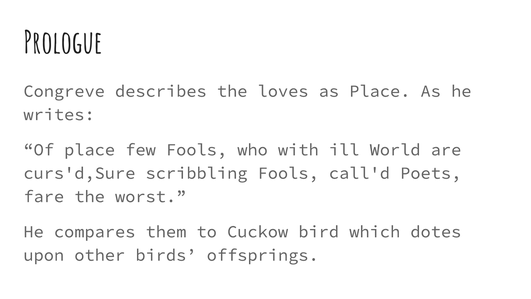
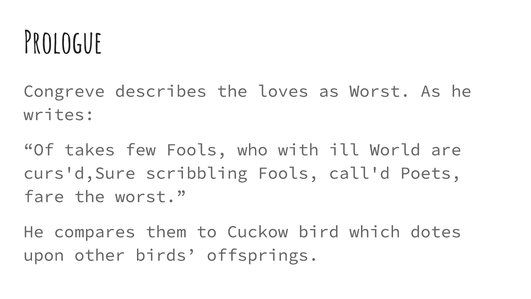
as Place: Place -> Worst
Of place: place -> takes
